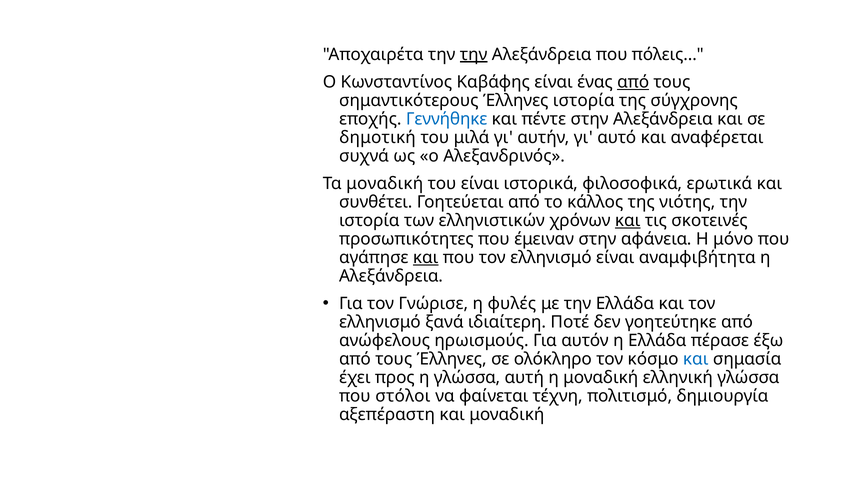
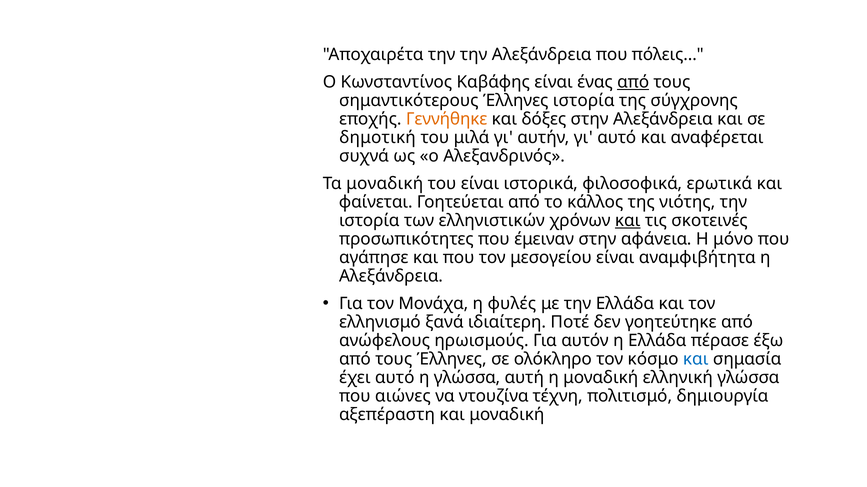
την at (474, 54) underline: present -> none
Γεννήθηκε colour: blue -> orange
πέντε: πέντε -> δόξες
συνθέτει: συνθέτει -> φαίνεται
και at (426, 258) underline: present -> none
που τον ελληνισμό: ελληνισμό -> μεσογείου
Γνώρισε: Γνώρισε -> Μονάχα
έχει προς: προς -> αυτό
στόλοι: στόλοι -> αιώνες
φαίνεται: φαίνεται -> ντουζίνα
